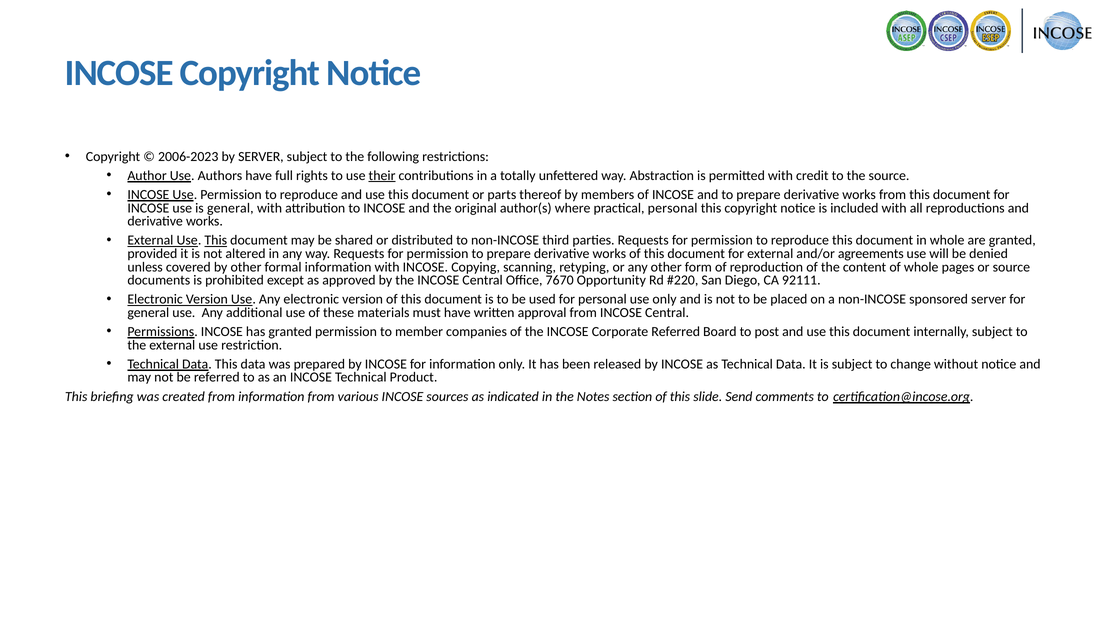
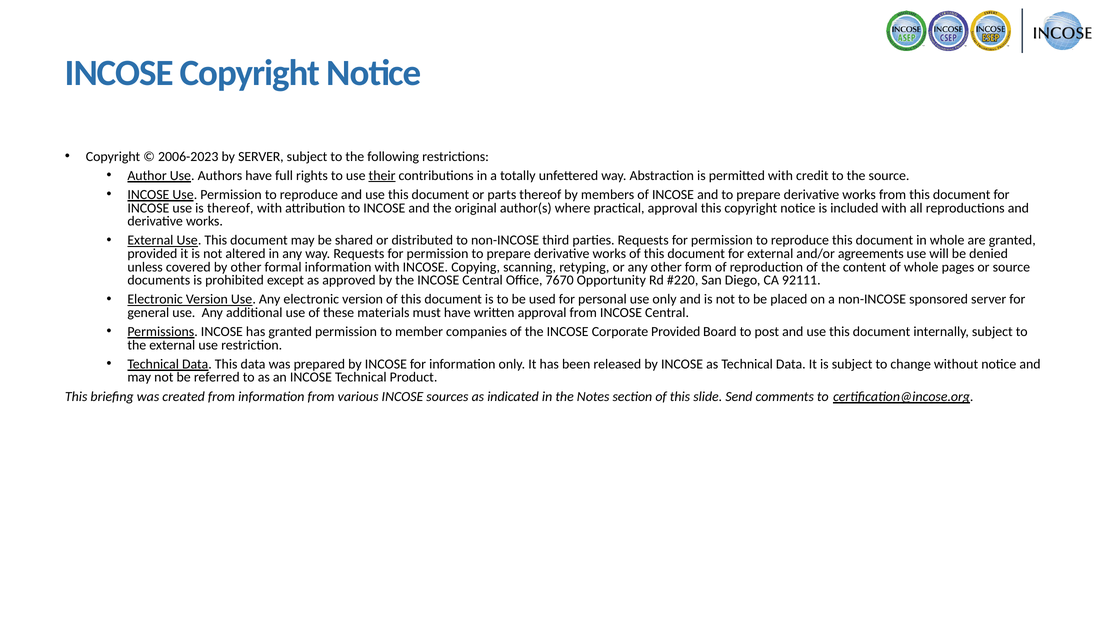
is general: general -> thereof
practical personal: personal -> approval
This at (216, 241) underline: present -> none
Corporate Referred: Referred -> Provided
